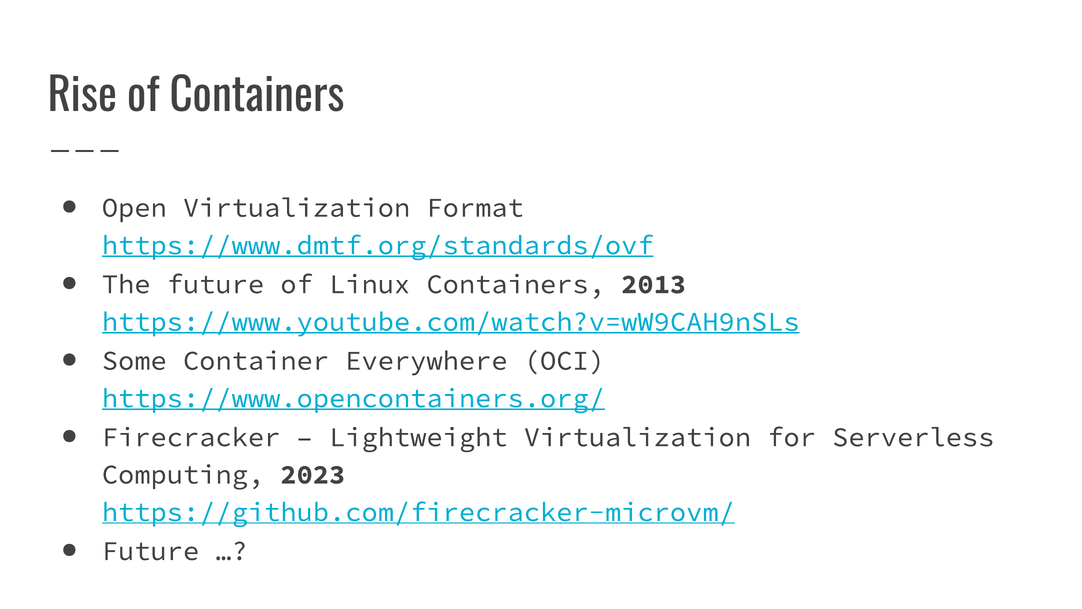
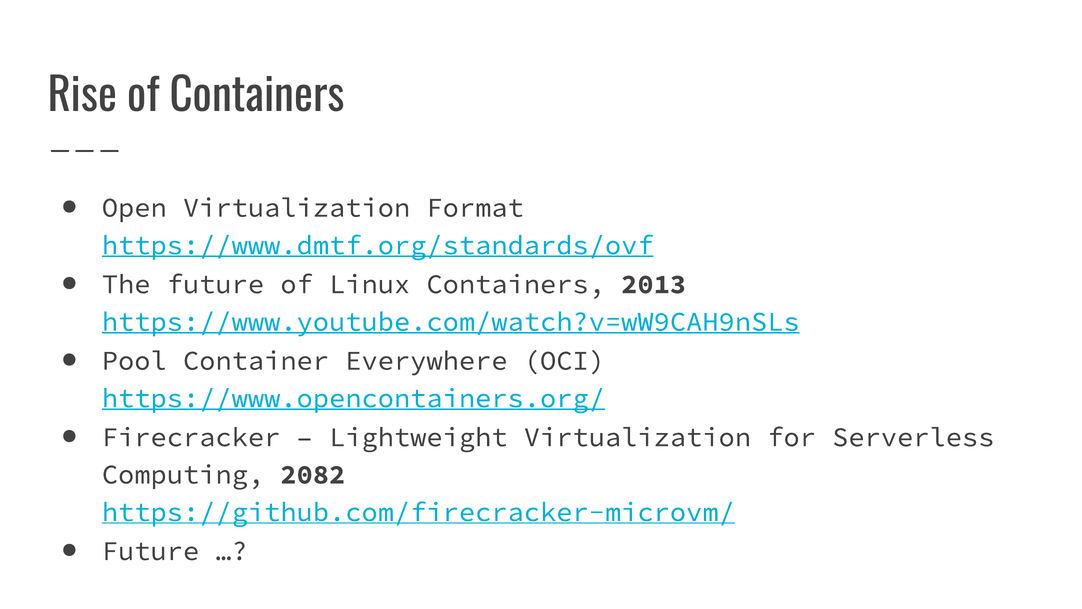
Some: Some -> Pool
2023: 2023 -> 2082
